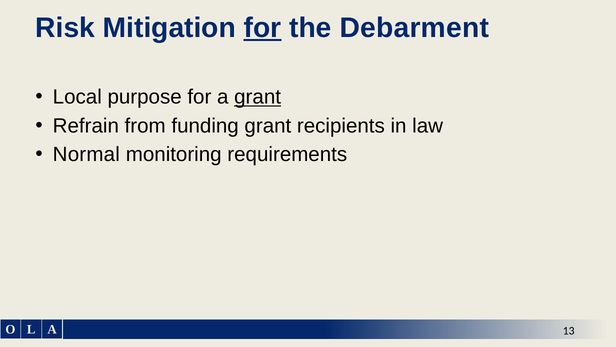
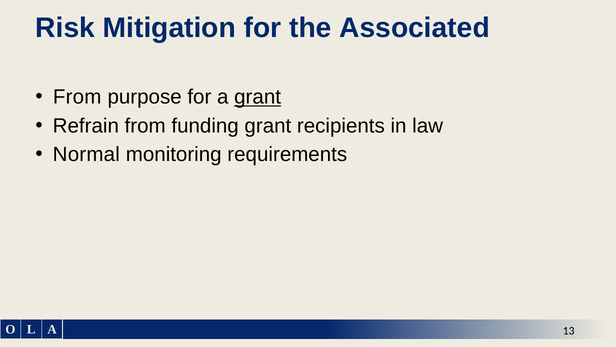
for at (263, 28) underline: present -> none
Debarment: Debarment -> Associated
Local at (77, 97): Local -> From
